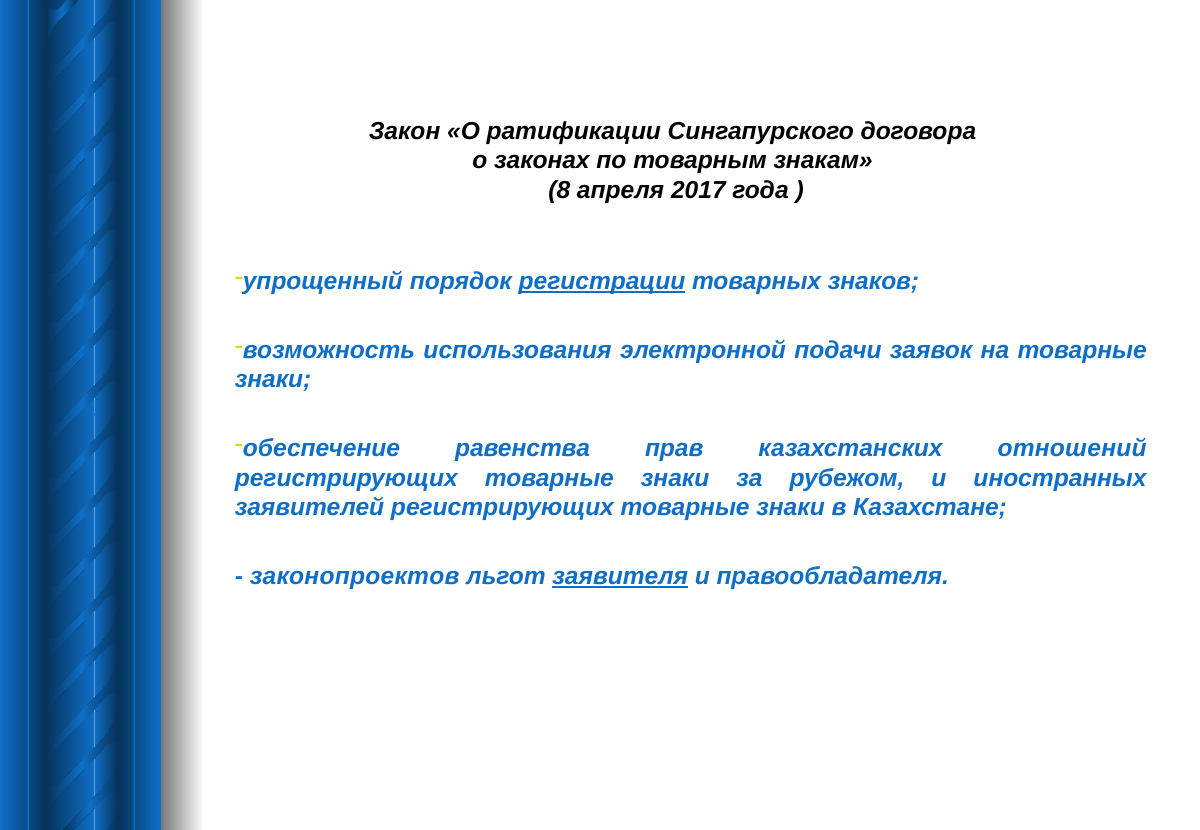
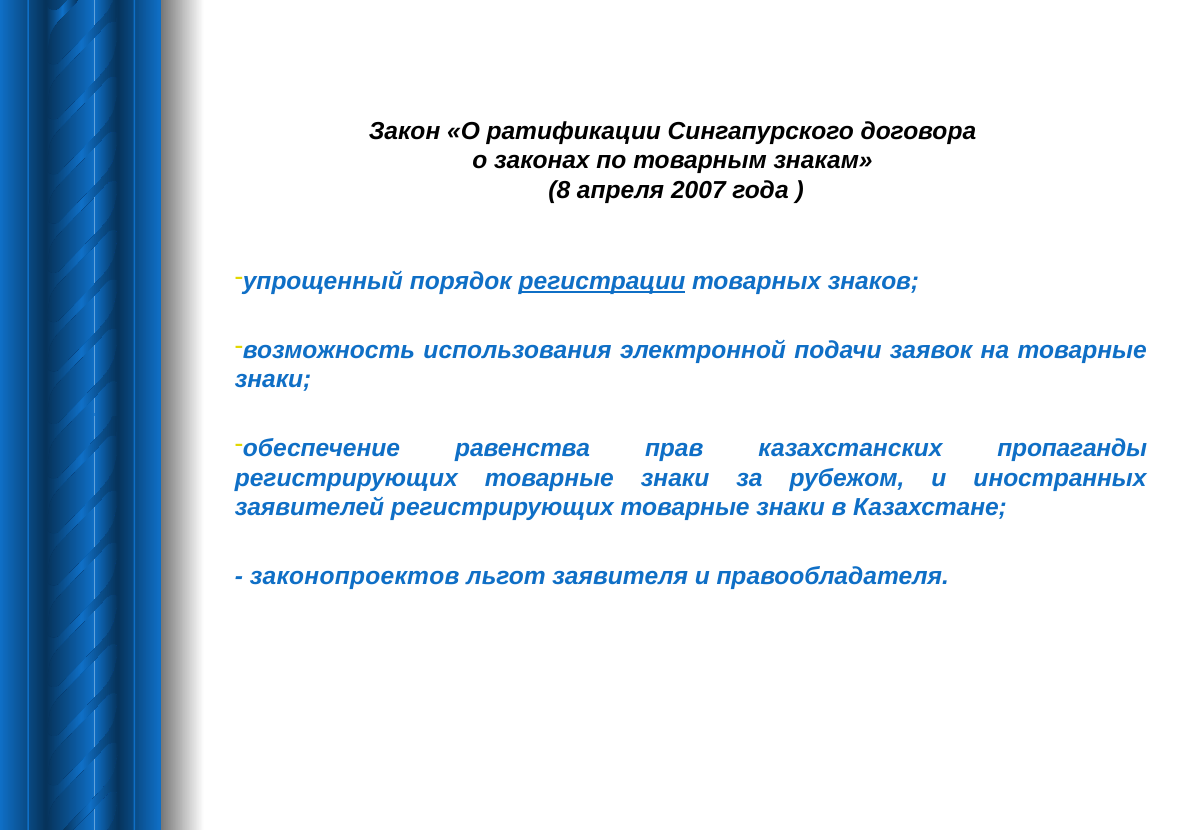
2017: 2017 -> 2007
отношений: отношений -> пропаганды
заявителя underline: present -> none
